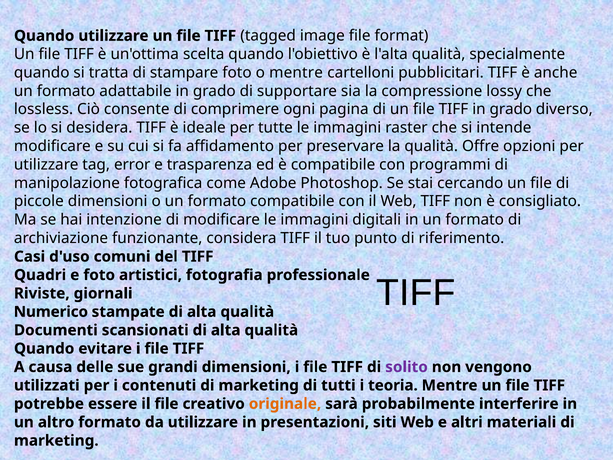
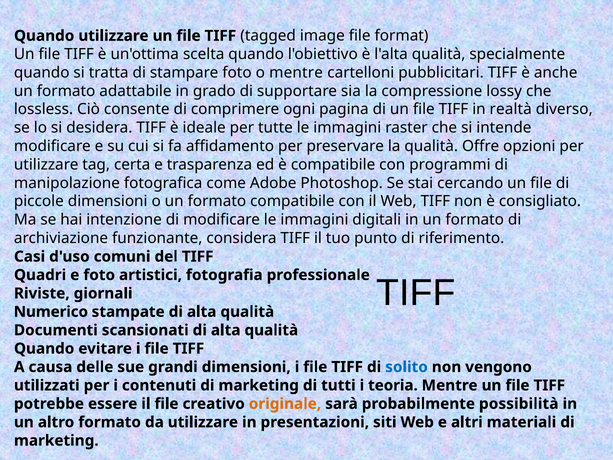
TIFF in grado: grado -> realtà
error: error -> certa
solito colour: purple -> blue
interferire: interferire -> possibilità
